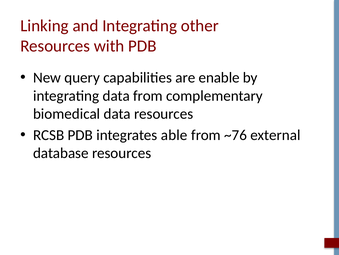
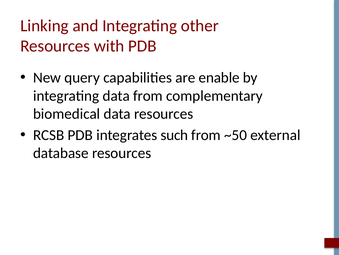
able: able -> such
~76: ~76 -> ~50
